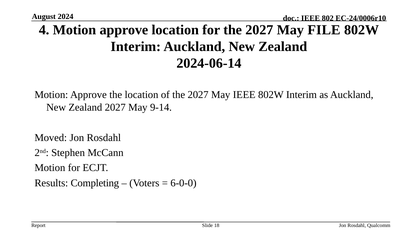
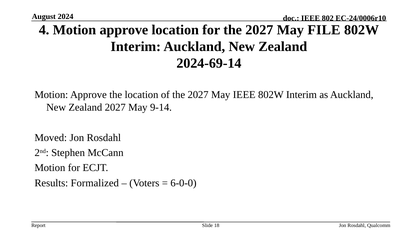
2024-06-14: 2024-06-14 -> 2024-69-14
Completing: Completing -> Formalized
